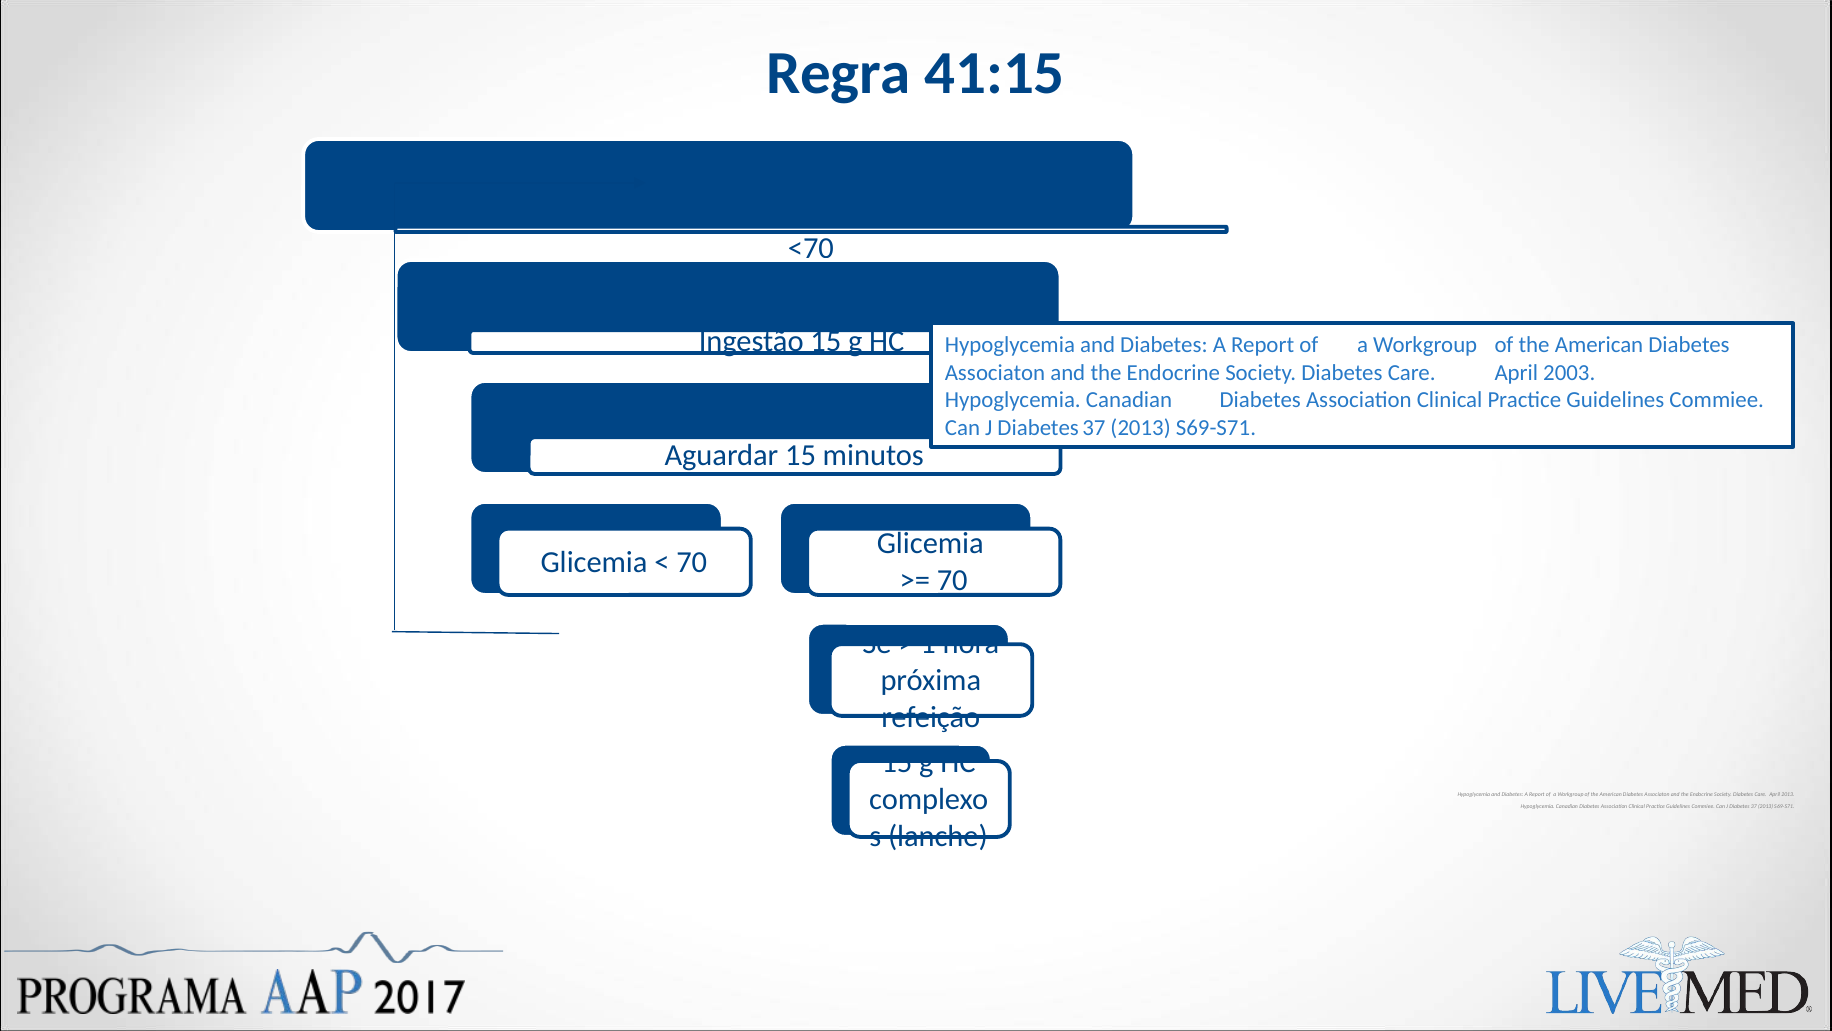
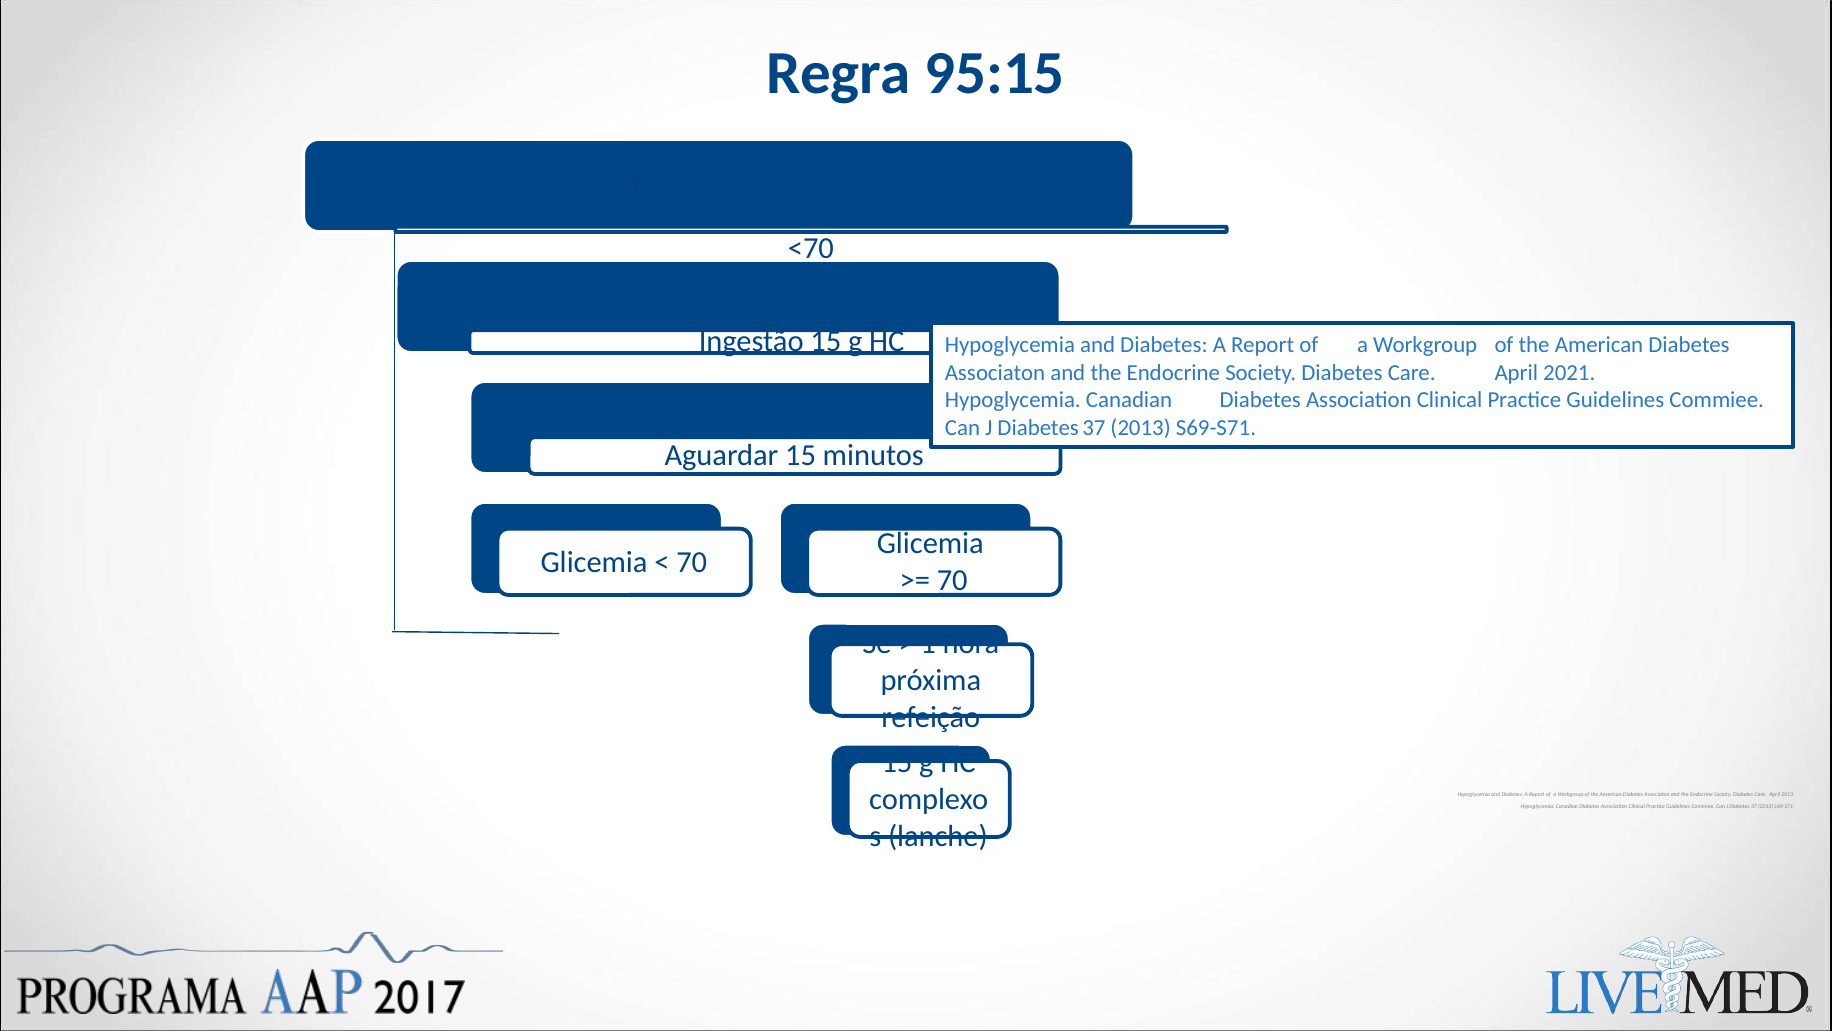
41:15: 41:15 -> 95:15
2003: 2003 -> 2021
